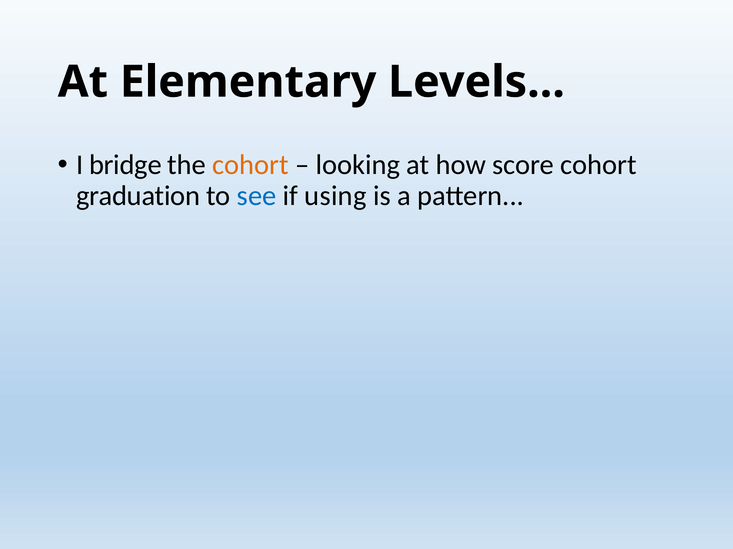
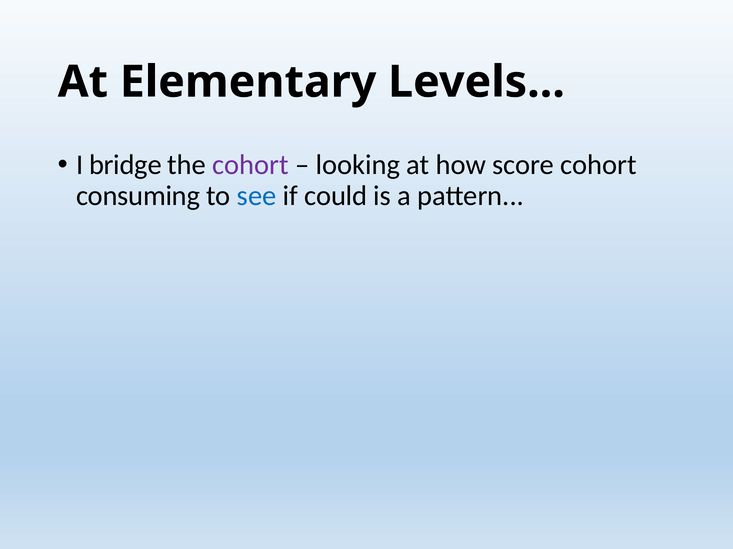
cohort at (251, 165) colour: orange -> purple
graduation: graduation -> consuming
using: using -> could
